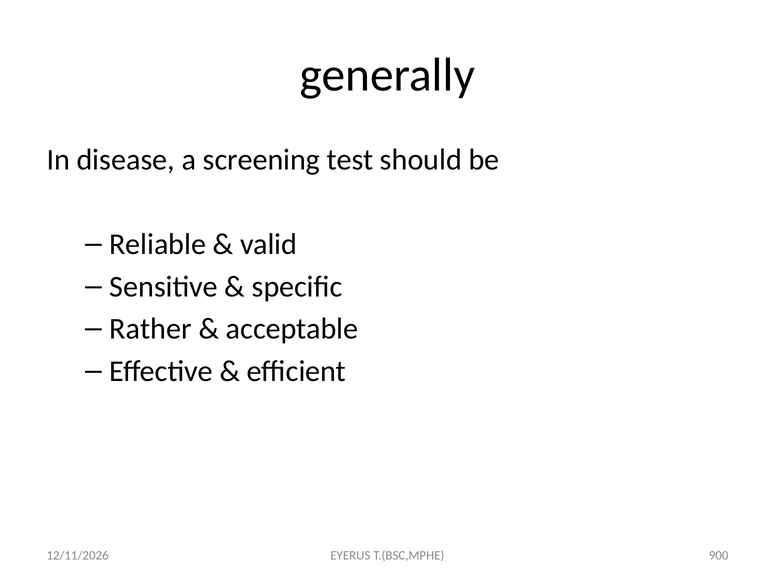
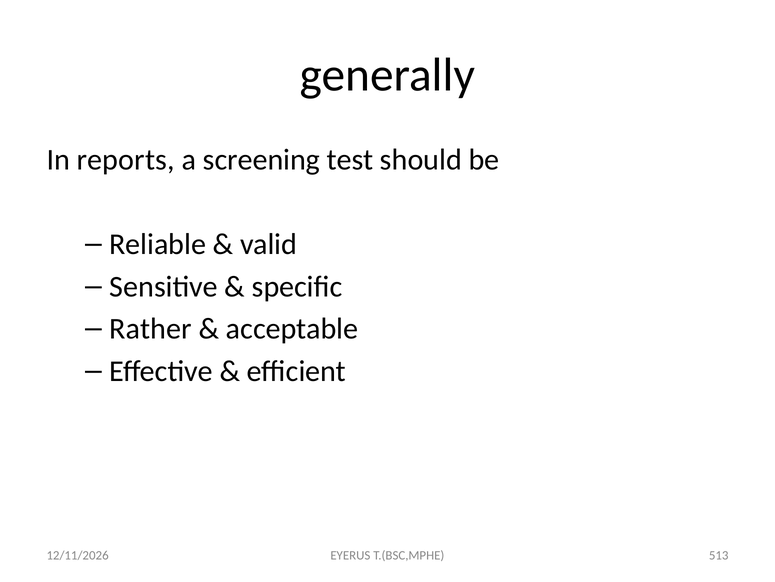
disease: disease -> reports
900: 900 -> 513
